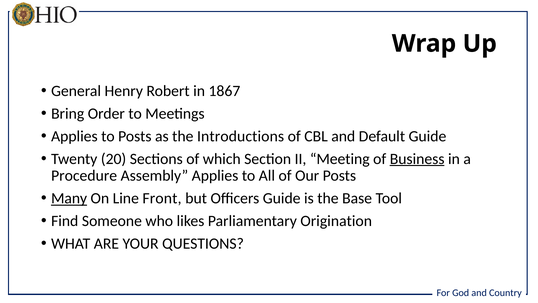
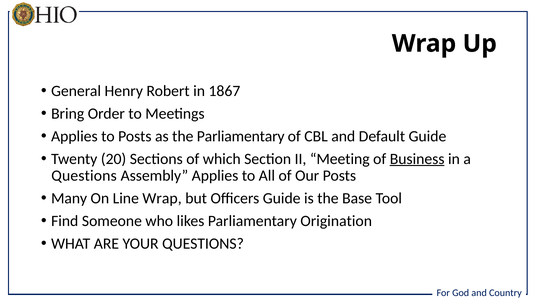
the Introductions: Introductions -> Parliamentary
Procedure at (84, 176): Procedure -> Questions
Many underline: present -> none
Line Front: Front -> Wrap
